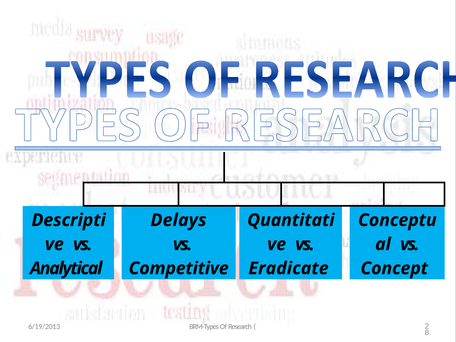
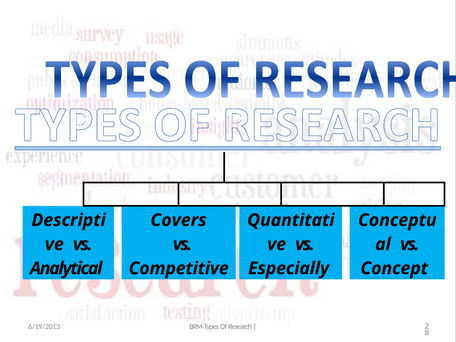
Delays: Delays -> Covers
Eradicate: Eradicate -> Especially
